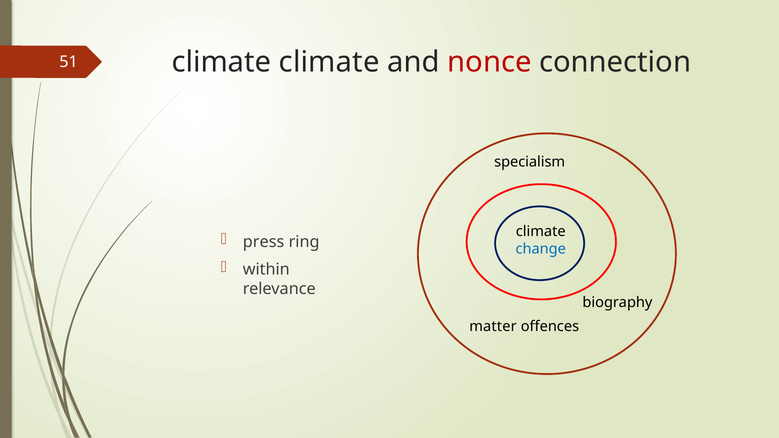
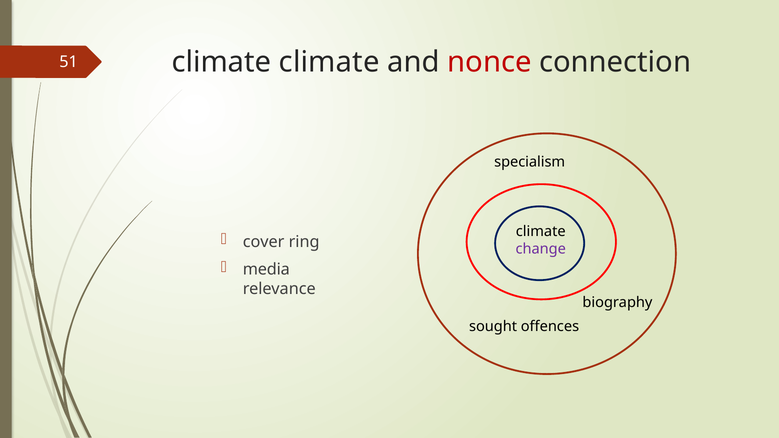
press: press -> cover
change colour: blue -> purple
within: within -> media
matter: matter -> sought
